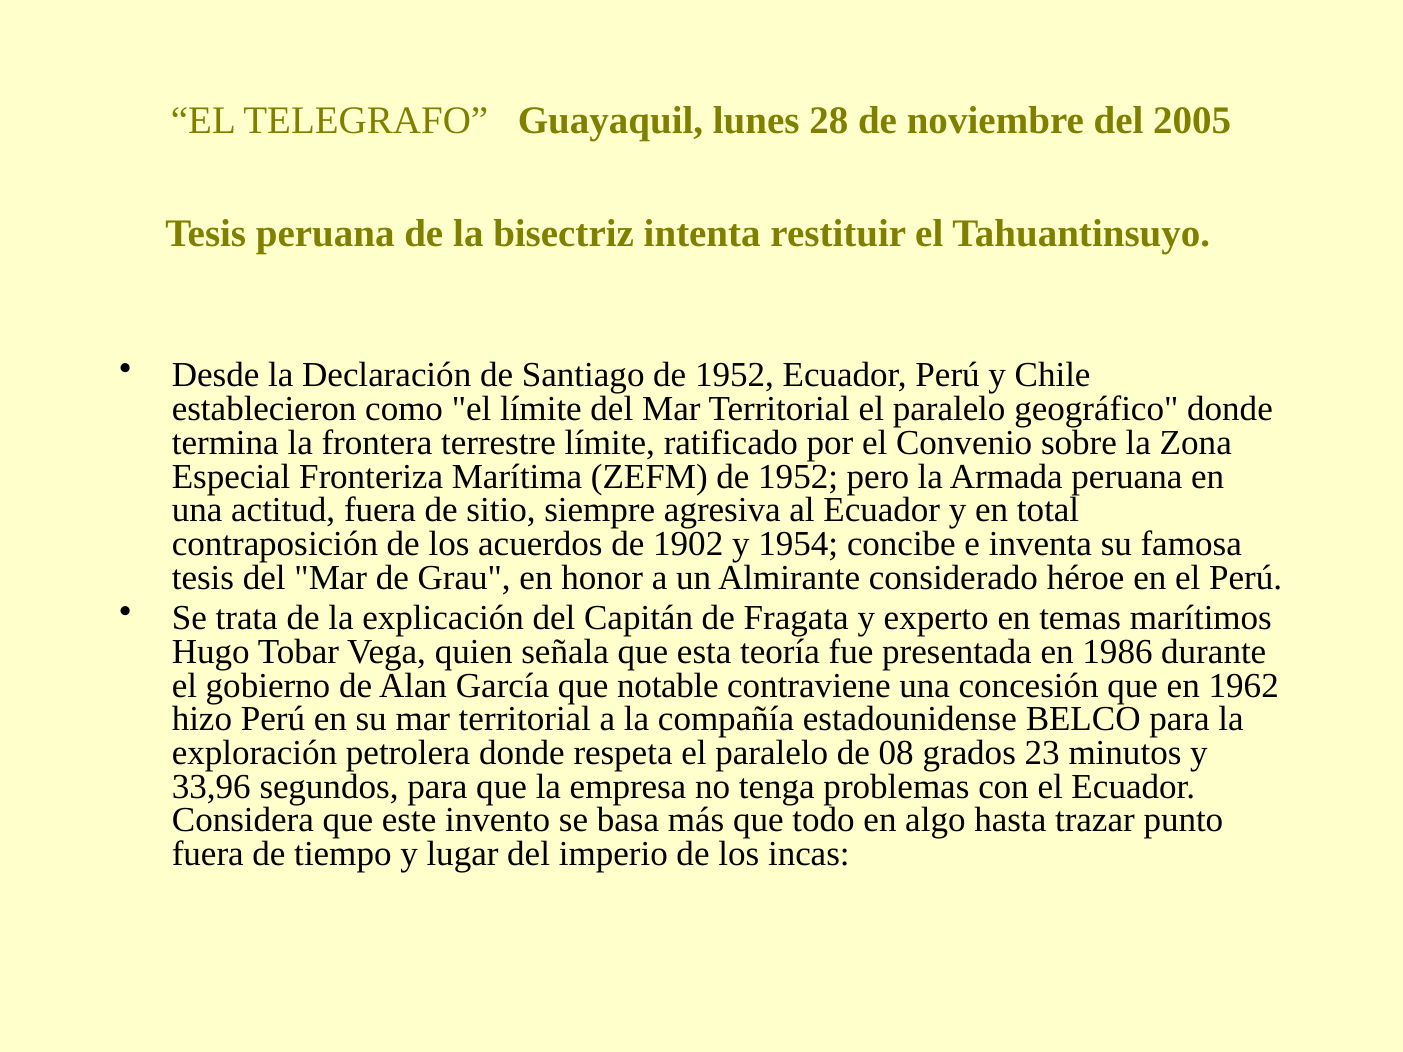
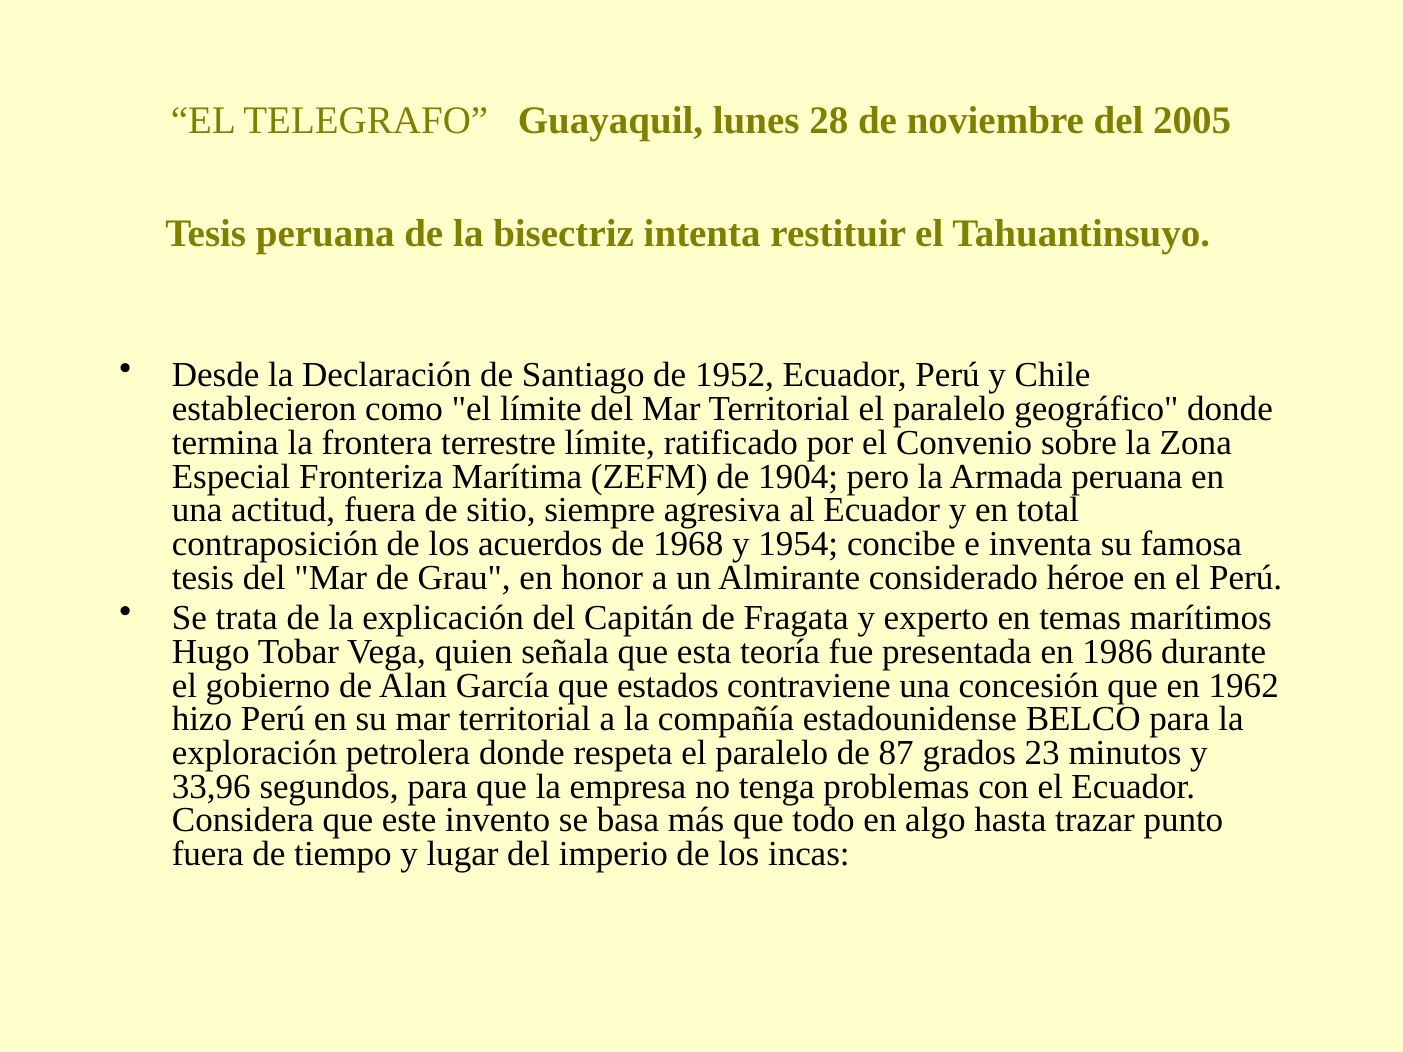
ZEFM de 1952: 1952 -> 1904
1902: 1902 -> 1968
notable: notable -> estados
08: 08 -> 87
